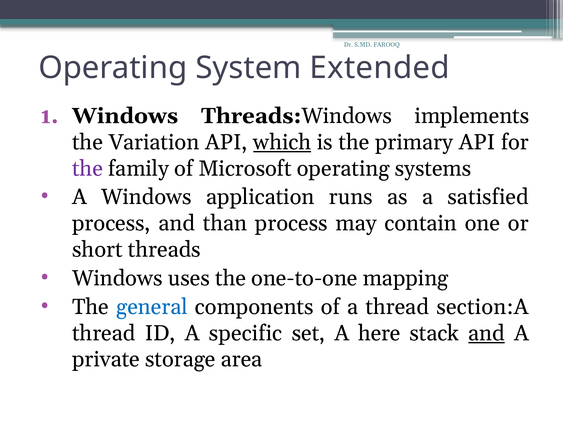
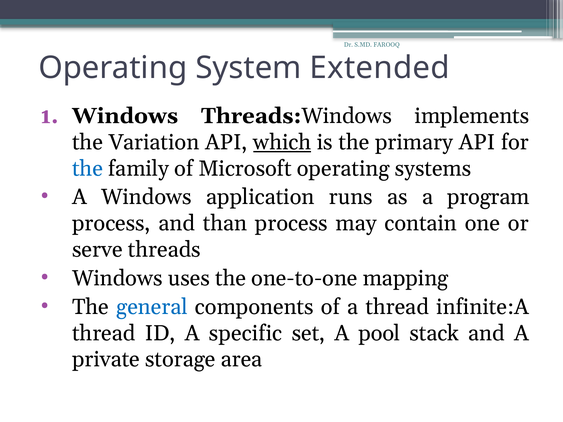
the at (88, 169) colour: purple -> blue
satisfied: satisfied -> program
short: short -> serve
section:A: section:A -> infinite:A
here: here -> pool
and at (487, 333) underline: present -> none
